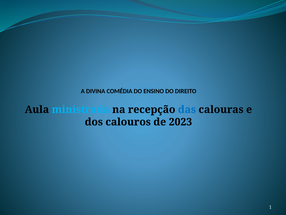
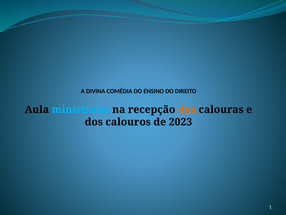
das colour: blue -> orange
